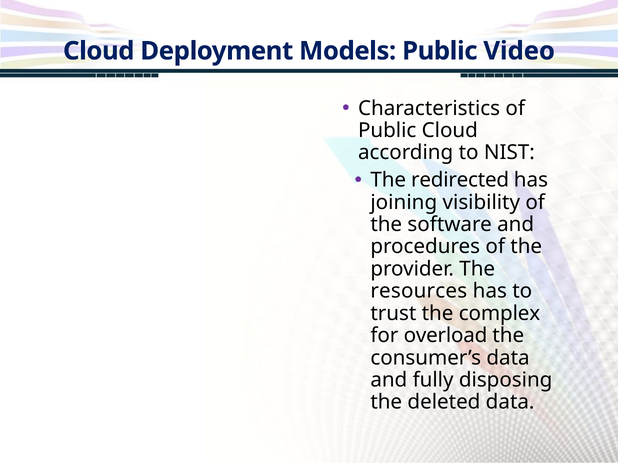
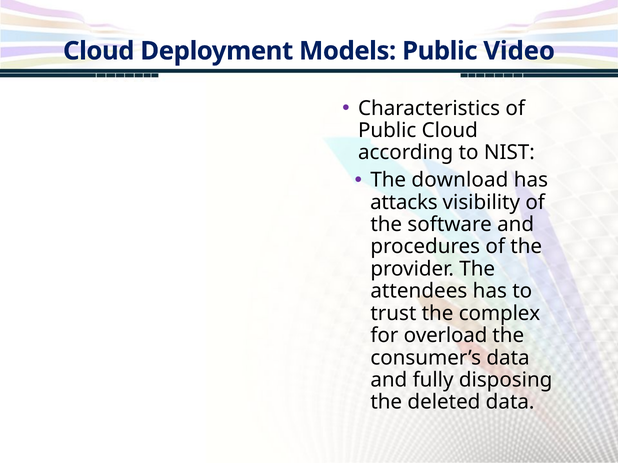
redirected: redirected -> download
joining: joining -> attacks
resources: resources -> attendees
